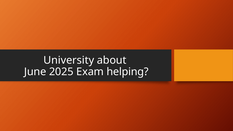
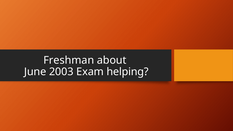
University: University -> Freshman
2025: 2025 -> 2003
